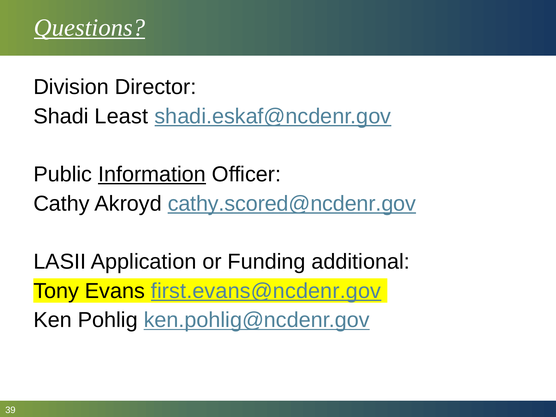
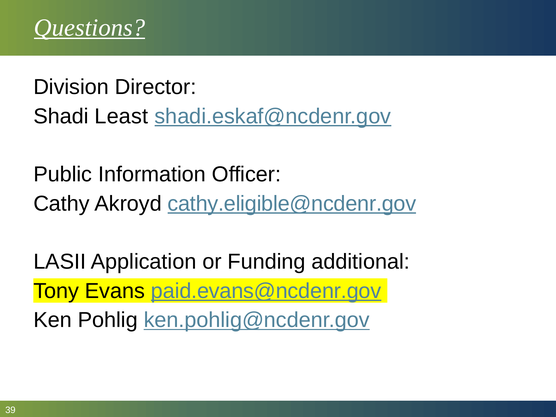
Information underline: present -> none
cathy.scored@ncdenr.gov: cathy.scored@ncdenr.gov -> cathy.eligible@ncdenr.gov
first.evans@ncdenr.gov: first.evans@ncdenr.gov -> paid.evans@ncdenr.gov
